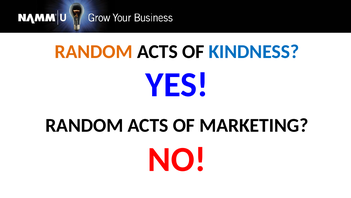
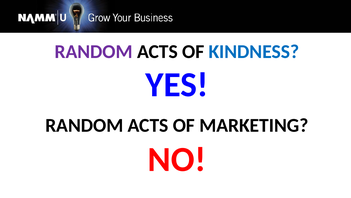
RANDOM at (94, 51) colour: orange -> purple
